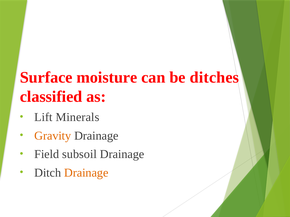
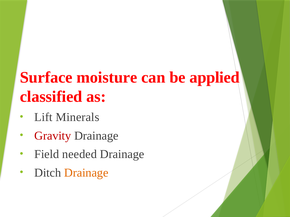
ditches: ditches -> applied
Gravity colour: orange -> red
subsoil: subsoil -> needed
